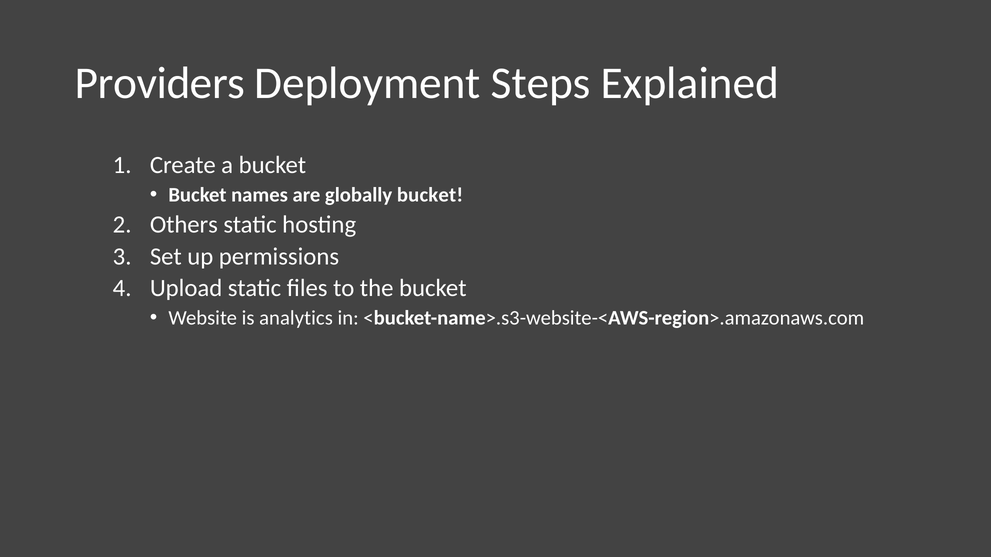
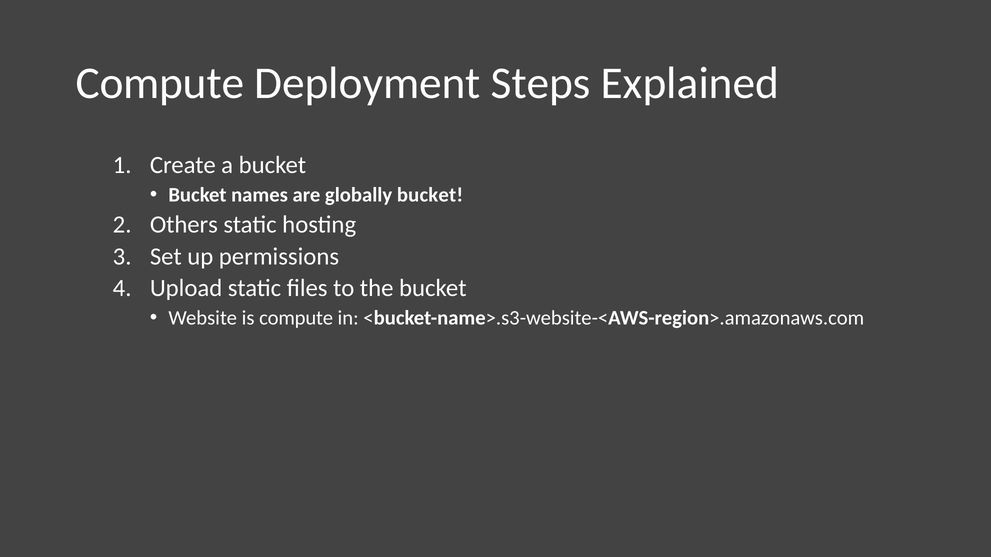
Providers at (160, 83): Providers -> Compute
is analytics: analytics -> compute
